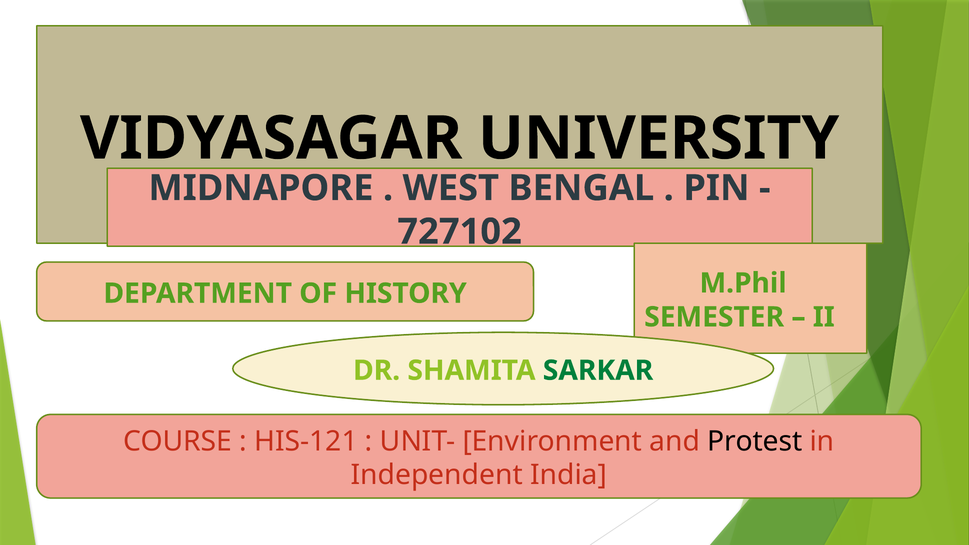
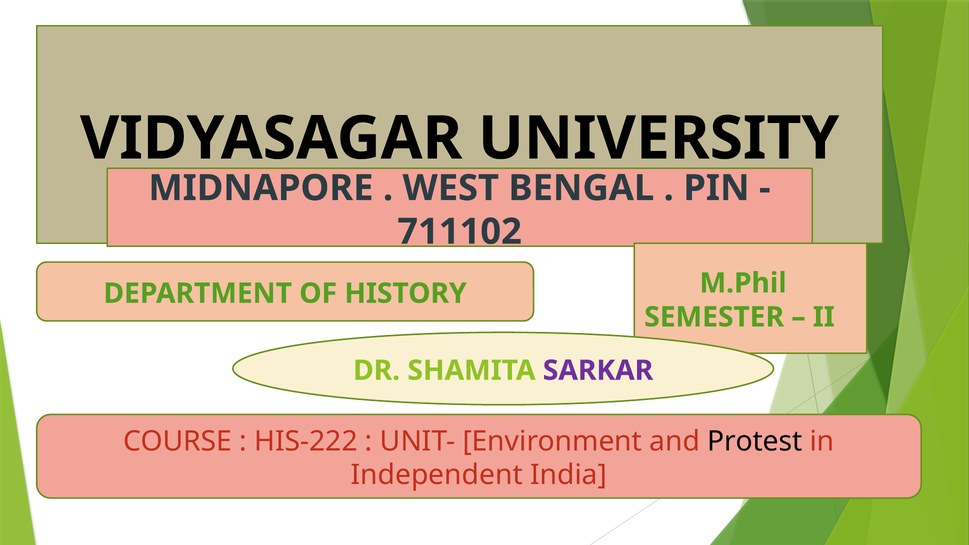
727102: 727102 -> 711102
SARKAR colour: green -> purple
HIS-121: HIS-121 -> HIS-222
